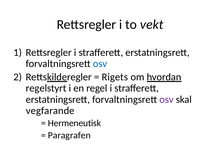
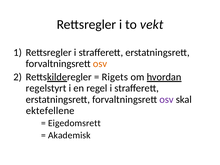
osv at (100, 64) colour: blue -> orange
vegfarande: vegfarande -> ektefellene
Hermeneutisk: Hermeneutisk -> Eigedomsrett
Paragrafen: Paragrafen -> Akademisk
